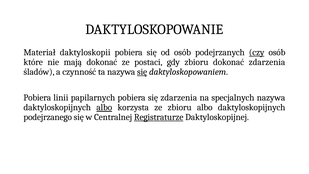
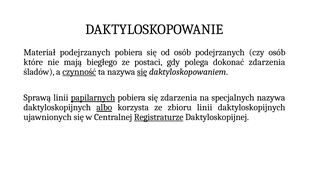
Materiał daktyloskopii: daktyloskopii -> podejrzanych
czy underline: present -> none
mają dokonać: dokonać -> biegłego
gdy zbioru: zbioru -> polega
czynność underline: none -> present
Pobiera at (37, 98): Pobiera -> Sprawą
papilarnych underline: none -> present
zbioru albo: albo -> linii
podejrzanego: podejrzanego -> ujawnionych
